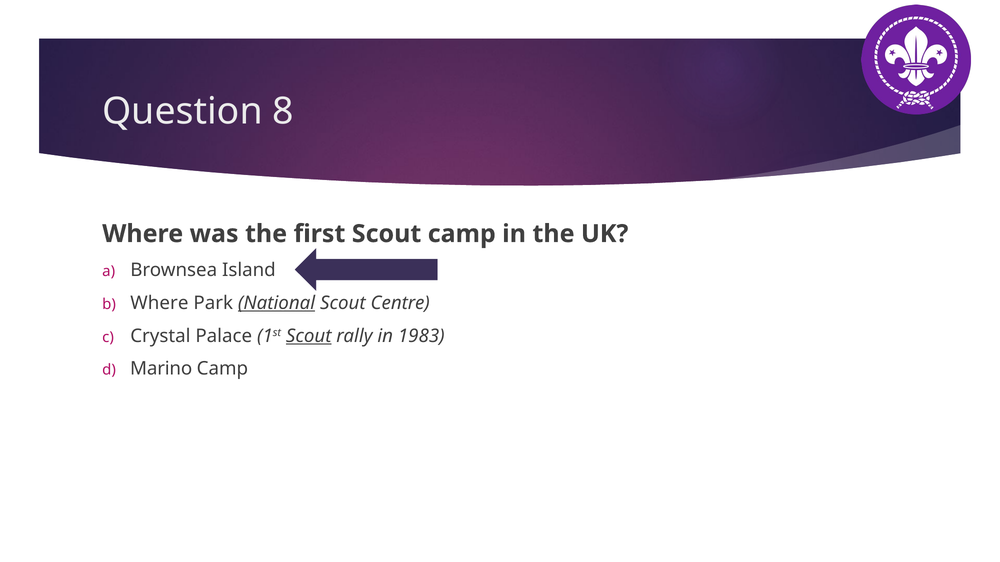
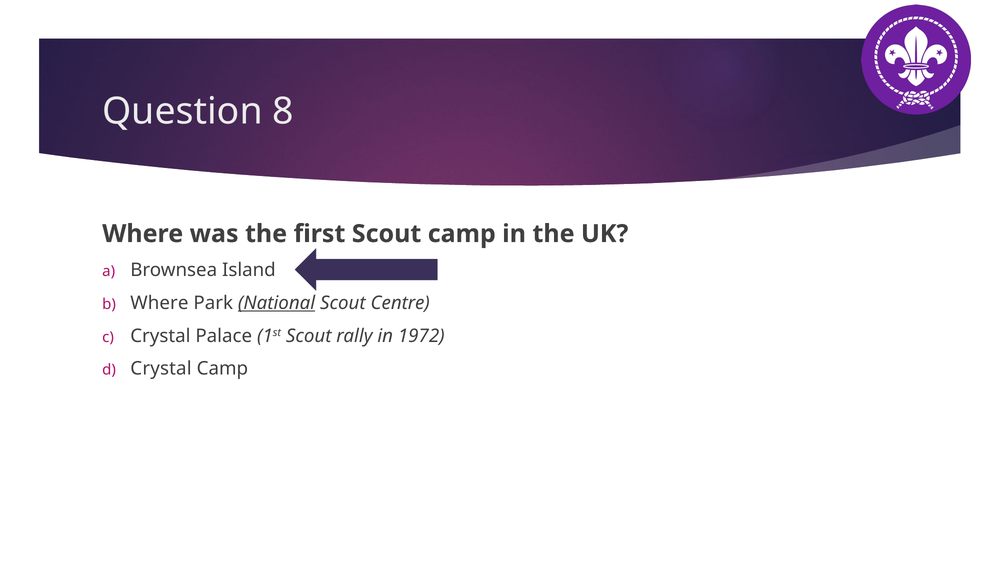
Scout at (309, 336) underline: present -> none
1983: 1983 -> 1972
Marino at (161, 369): Marino -> Crystal
